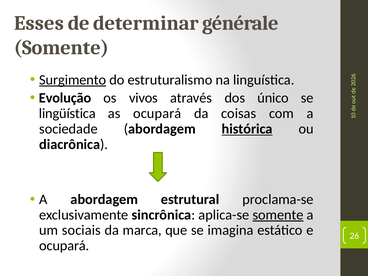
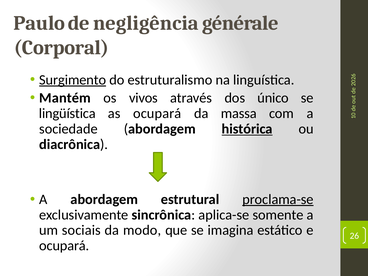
Esses: Esses -> Paulo
determinar: determinar -> negligência
Somente at (61, 48): Somente -> Corporal
Evolução: Evolução -> Mantém
coisas: coisas -> massa
proclama-se underline: none -> present
somente at (278, 215) underline: present -> none
marca: marca -> modo
